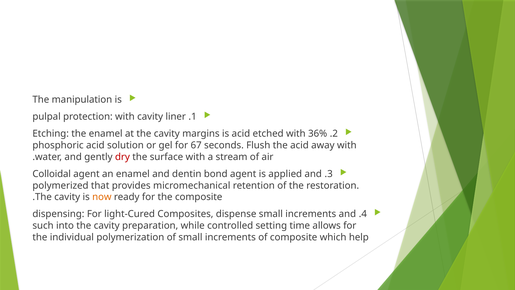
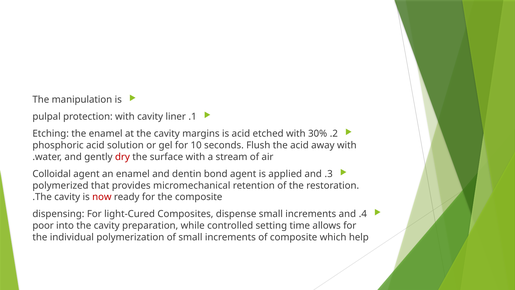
36%: 36% -> 30%
67: 67 -> 10
now colour: orange -> red
such: such -> poor
